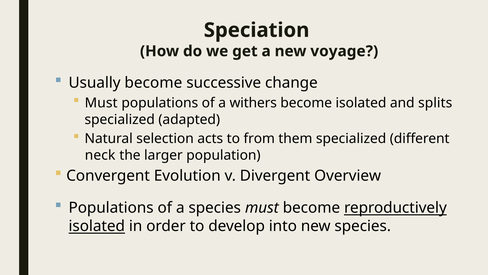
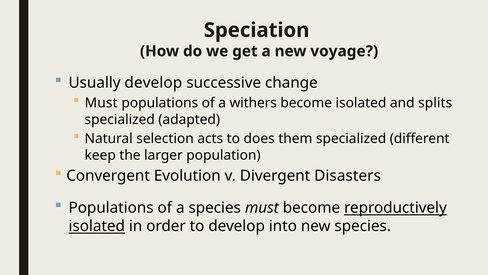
Usually become: become -> develop
from: from -> does
neck: neck -> keep
Overview: Overview -> Disasters
